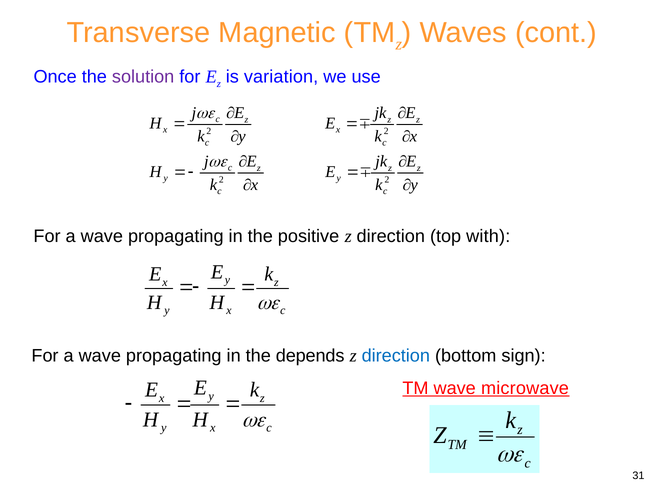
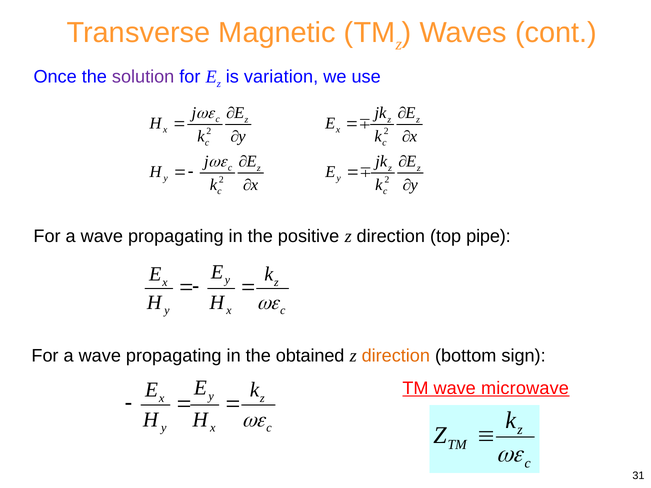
with: with -> pipe
depends: depends -> obtained
direction at (396, 356) colour: blue -> orange
